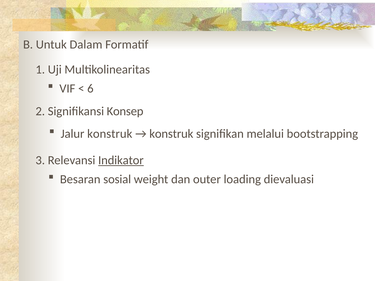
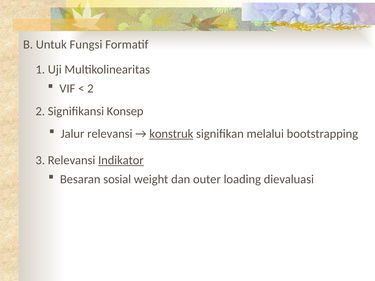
Dalam: Dalam -> Fungsi
6 at (90, 89): 6 -> 2
Jalur konstruk: konstruk -> relevansi
konstruk at (171, 134) underline: none -> present
